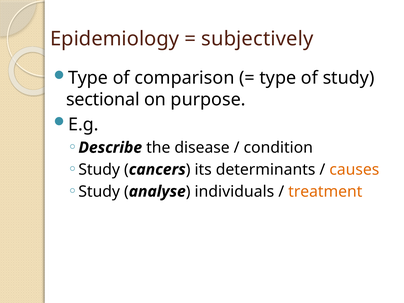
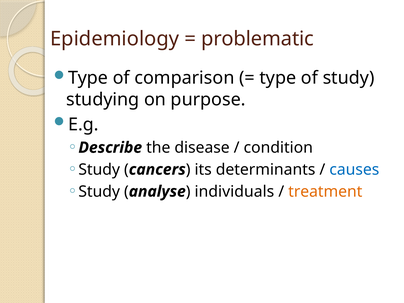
subjectively: subjectively -> problematic
sectional: sectional -> studying
causes colour: orange -> blue
